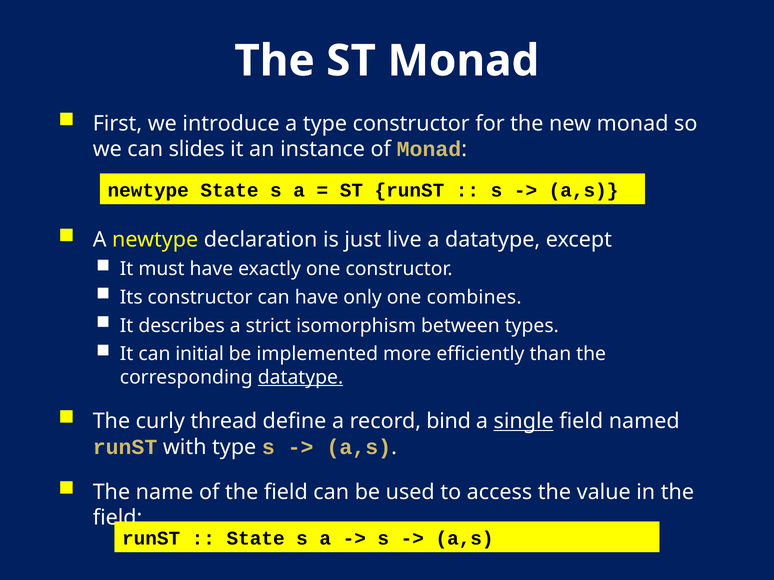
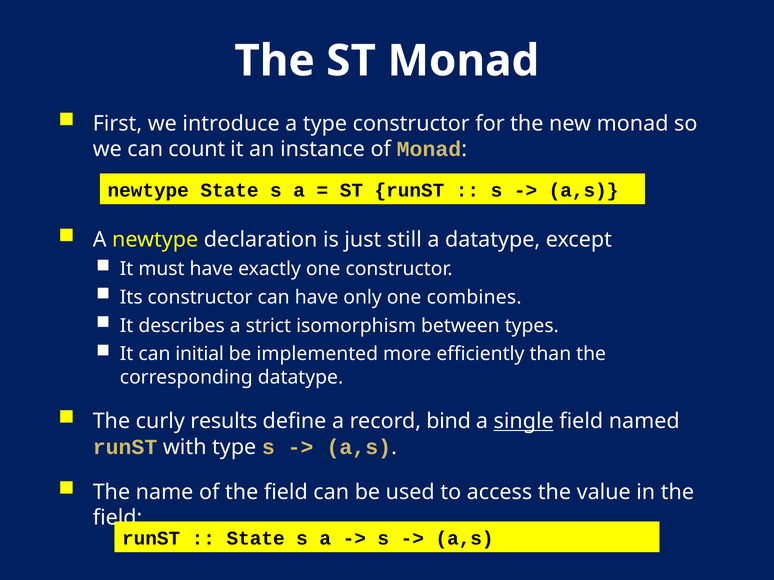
slides: slides -> count
live: live -> still
datatype at (300, 378) underline: present -> none
thread: thread -> results
